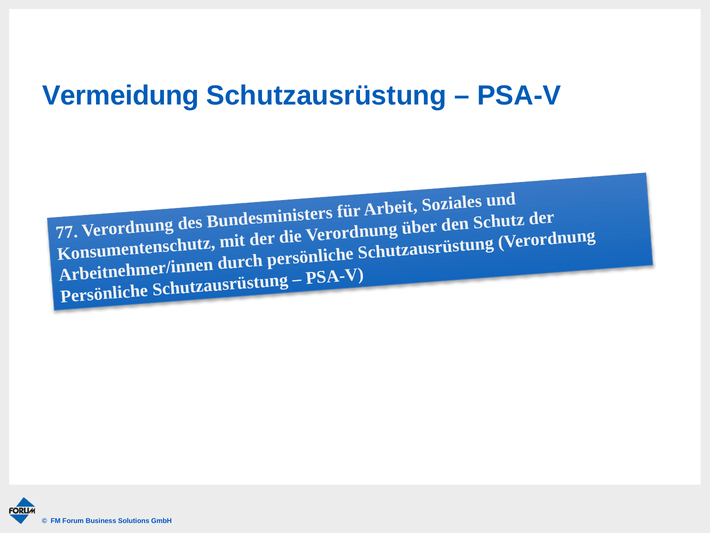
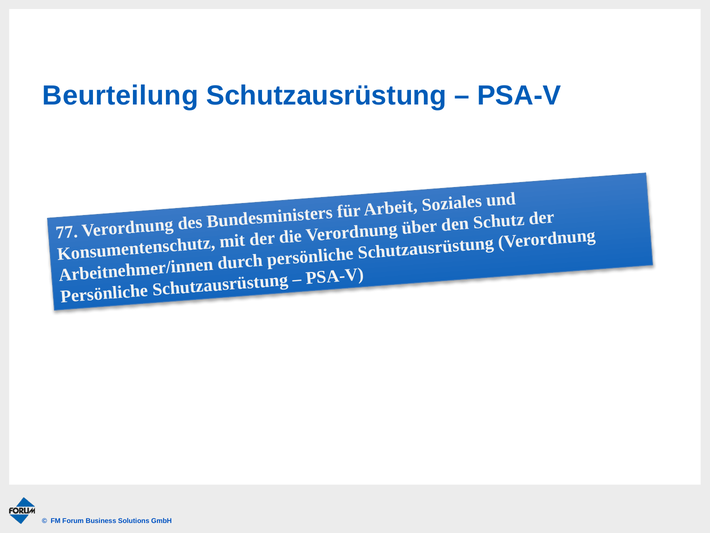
Vermeidung: Vermeidung -> Beurteilung
